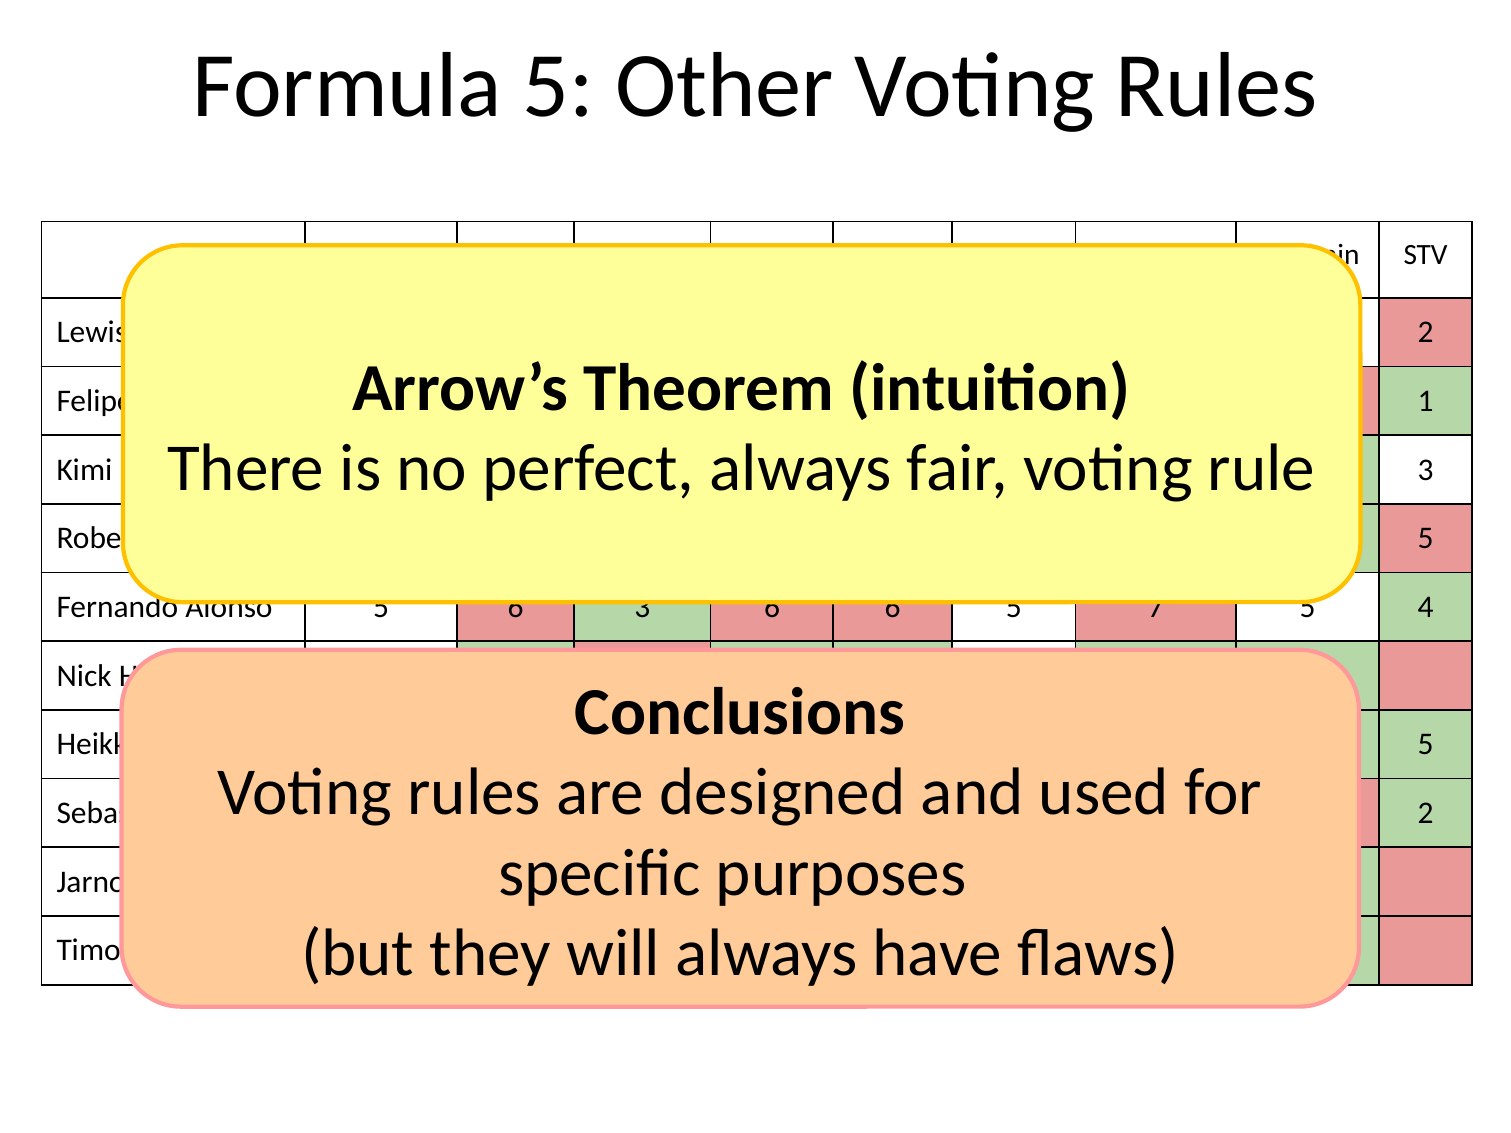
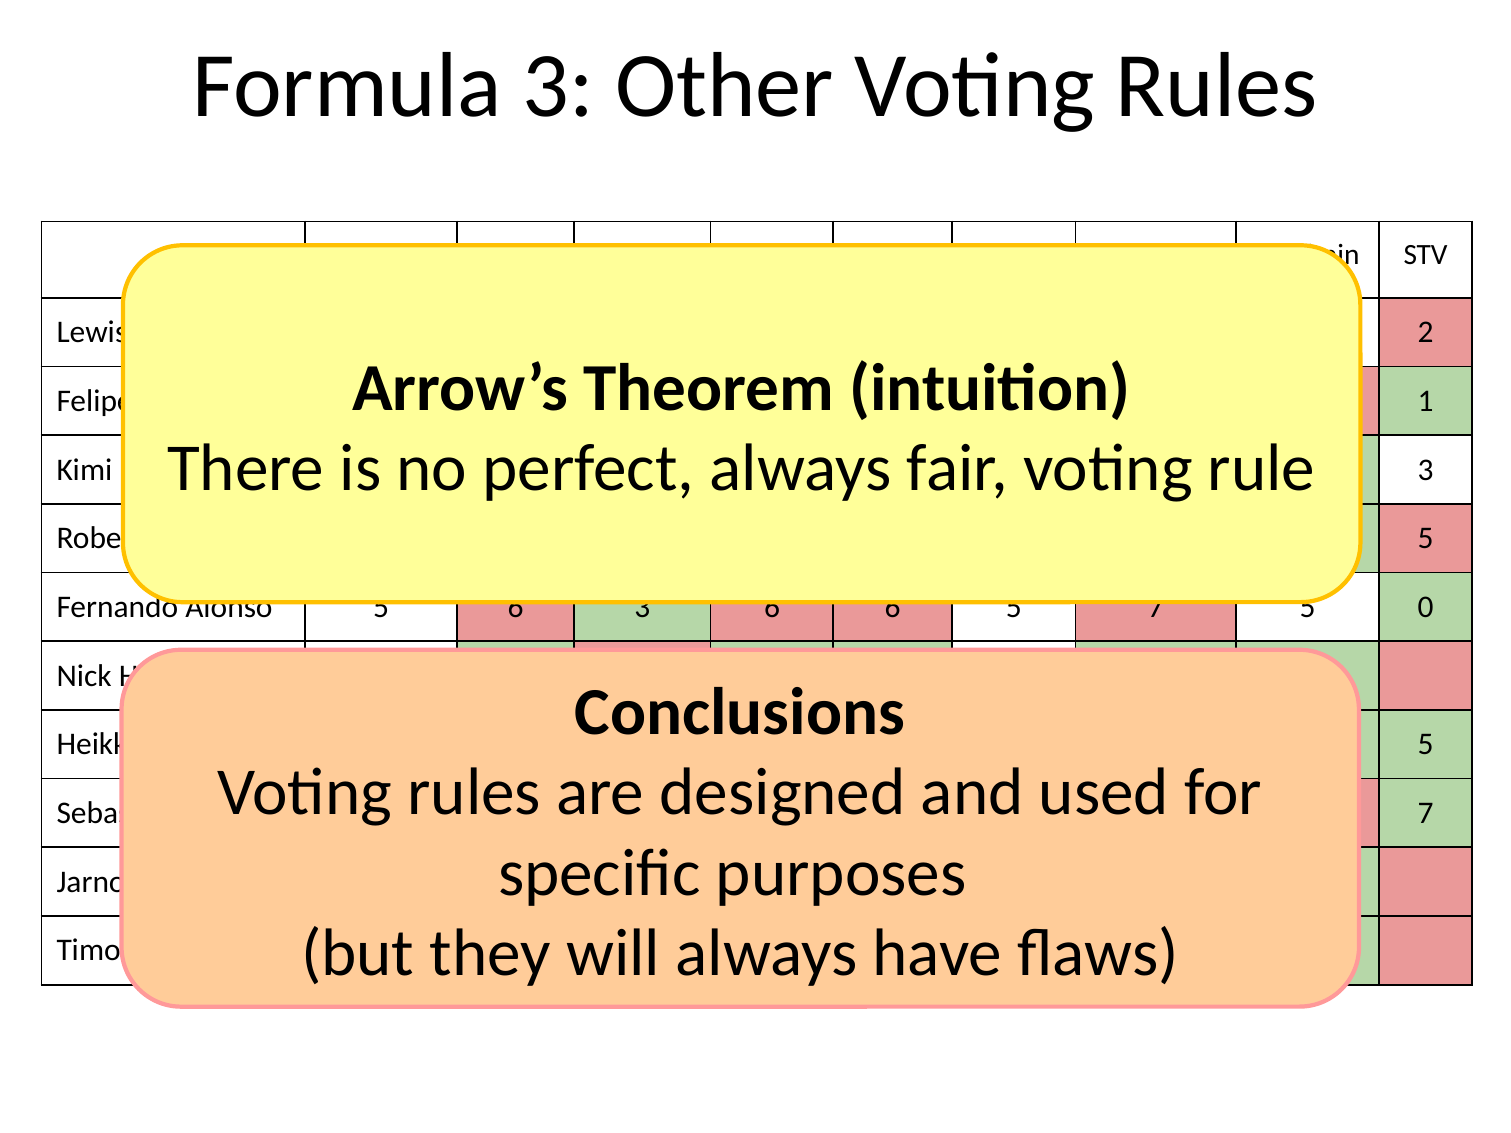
Formula 5: 5 -> 3
4 at (1426, 607): 4 -> 0
2 at (1426, 813): 2 -> 7
